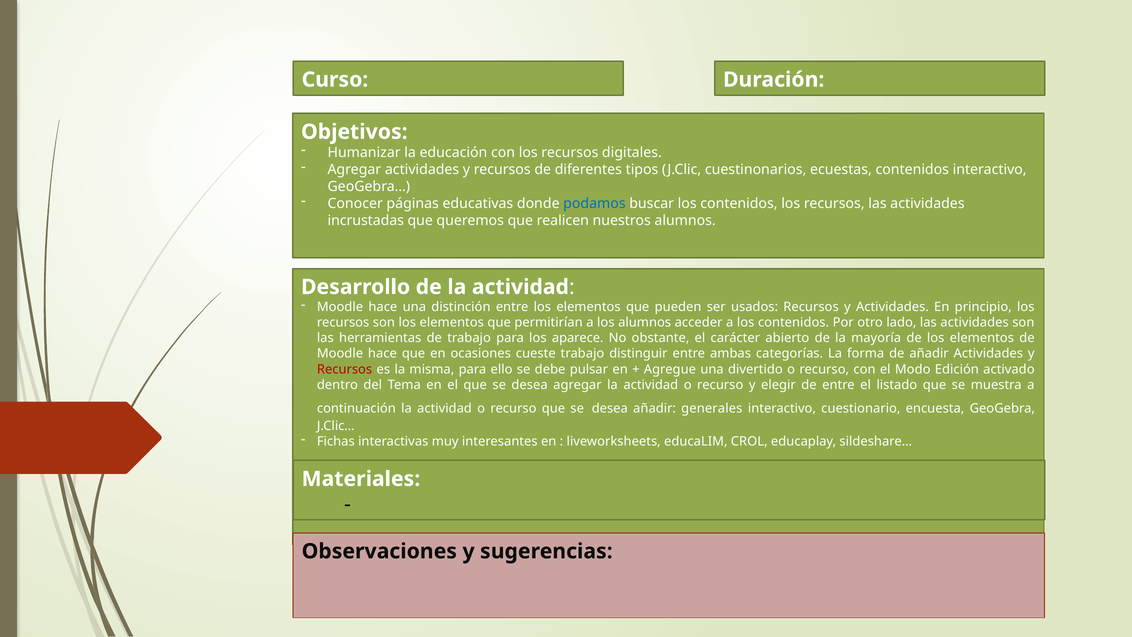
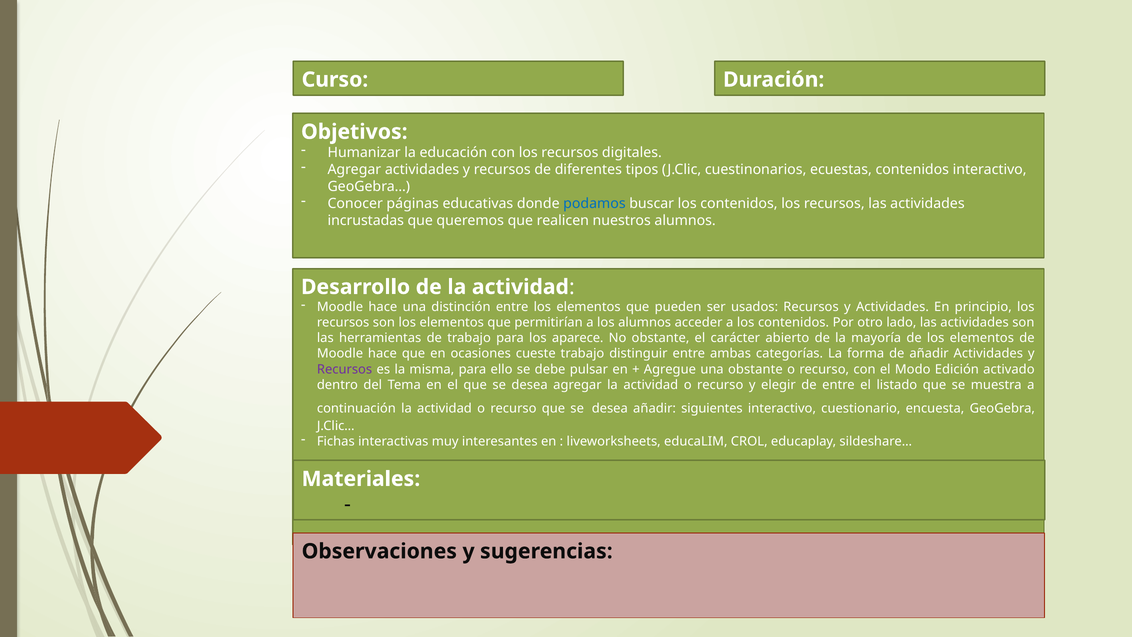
Recursos at (345, 369) colour: red -> purple
una divertido: divertido -> obstante
generales: generales -> siguientes
